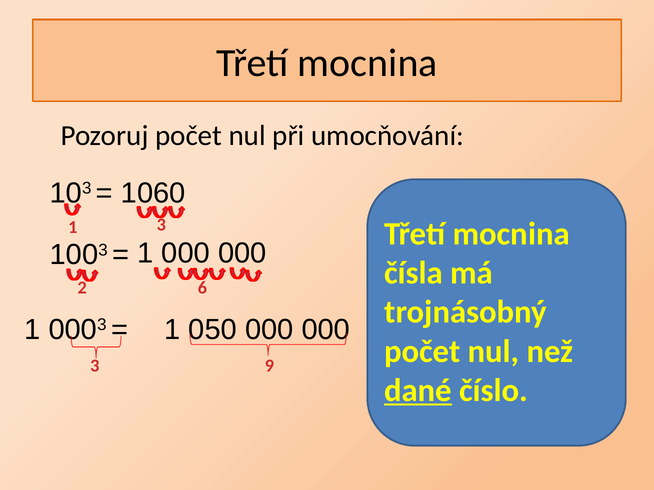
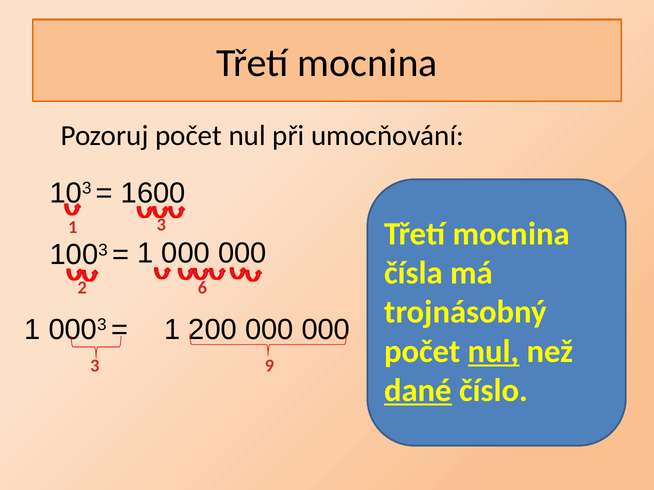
1060: 1060 -> 1600
050: 050 -> 200
nul at (494, 352) underline: none -> present
